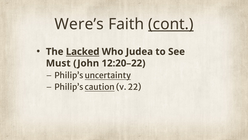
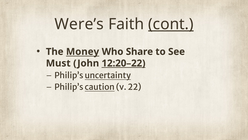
Lacked: Lacked -> Money
Judea: Judea -> Share
12:20–22 underline: none -> present
